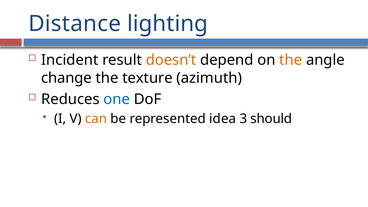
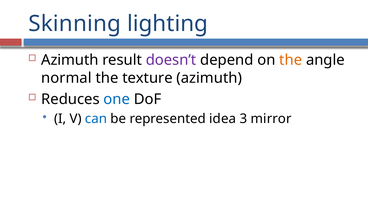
Distance: Distance -> Skinning
Incident at (70, 60): Incident -> Azimuth
doesn’t colour: orange -> purple
change: change -> normal
can colour: orange -> blue
should: should -> mirror
